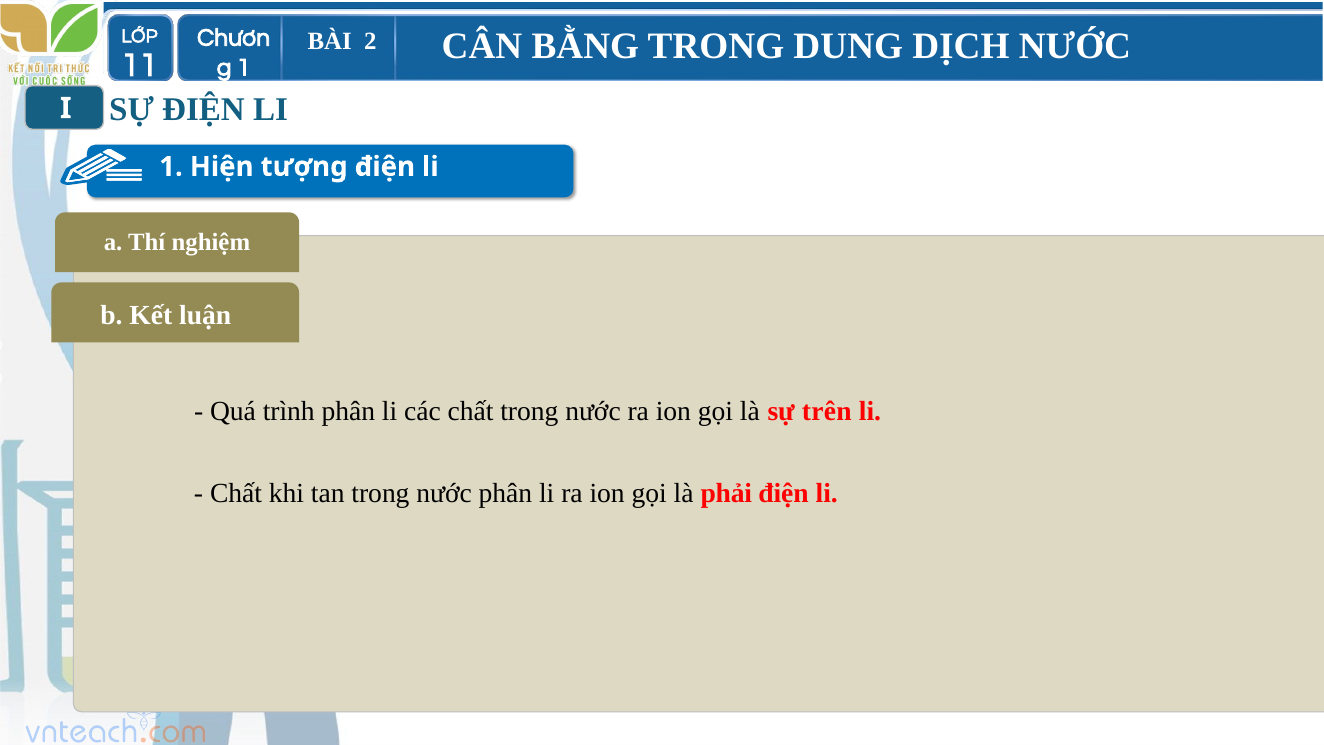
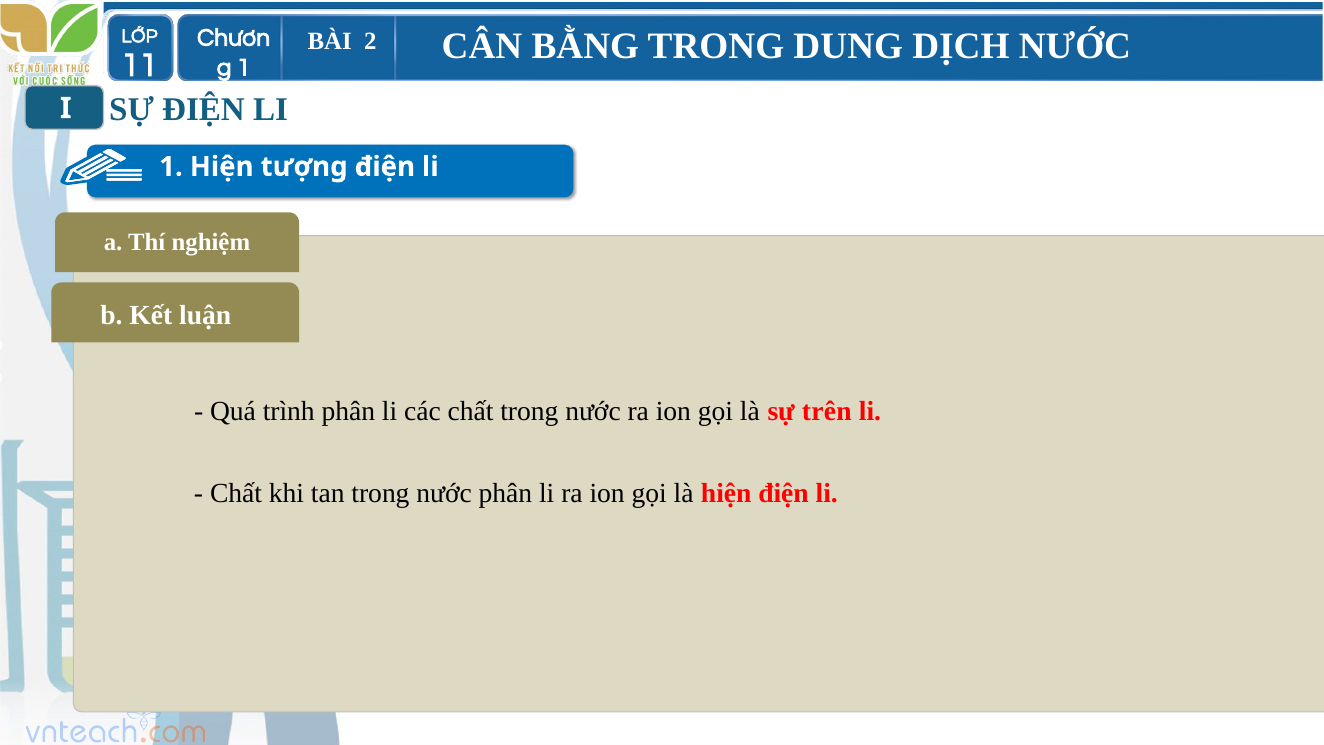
là phải: phải -> hiện
